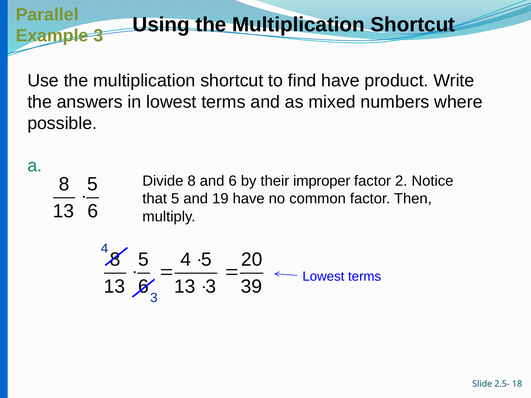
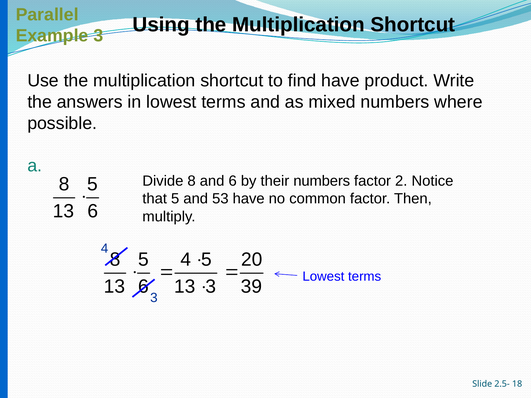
their improper: improper -> numbers
19: 19 -> 53
